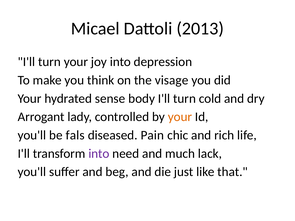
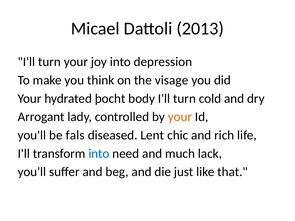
sense: sense -> þocht
Pain: Pain -> Lent
into at (99, 154) colour: purple -> blue
